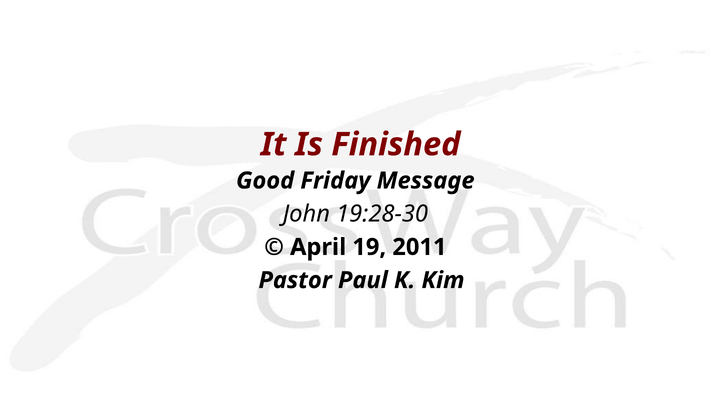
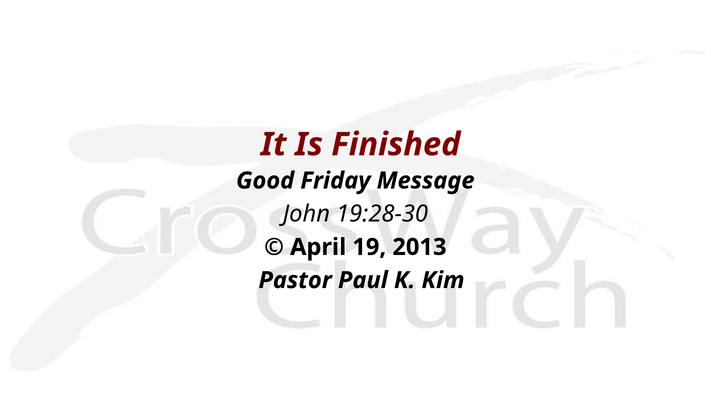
2011: 2011 -> 2013
